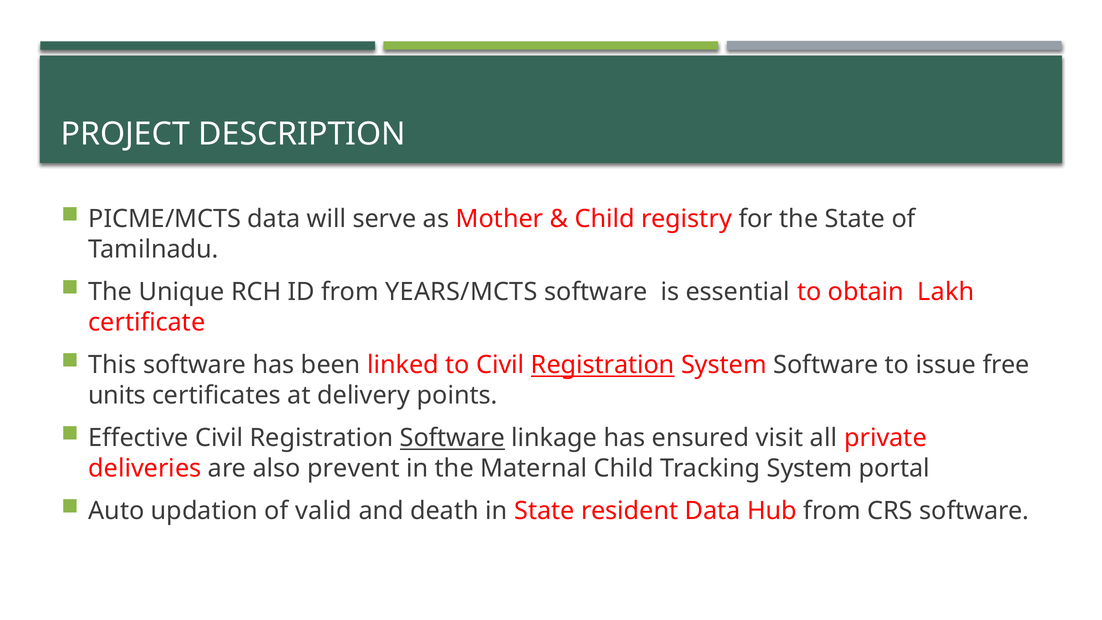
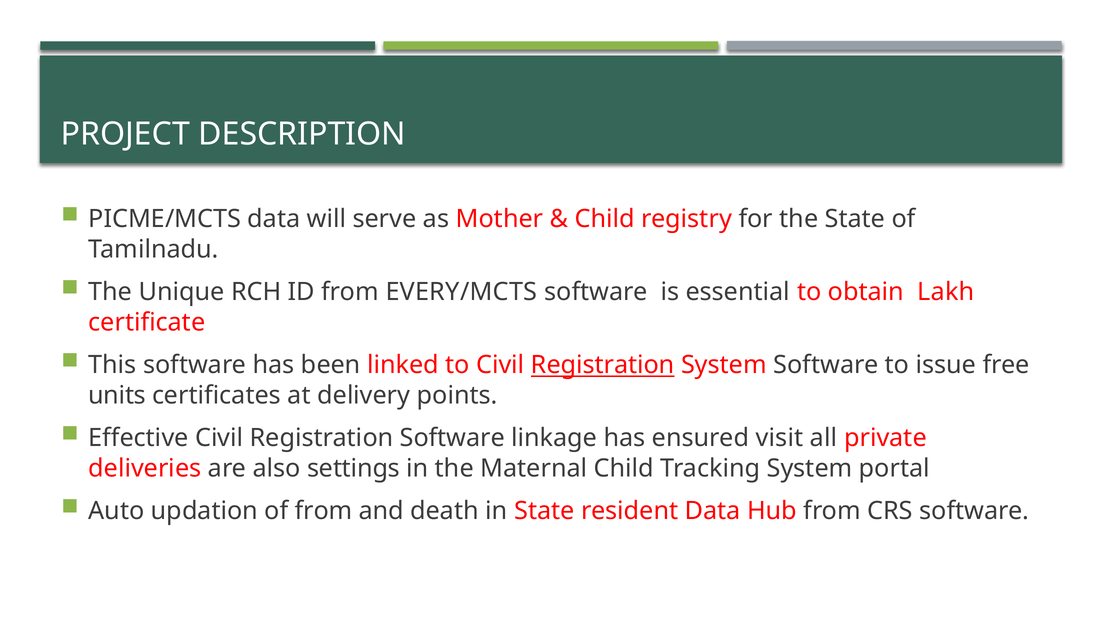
YEARS/MCTS: YEARS/MCTS -> EVERY/MCTS
Software at (452, 438) underline: present -> none
prevent: prevent -> settings
of valid: valid -> from
